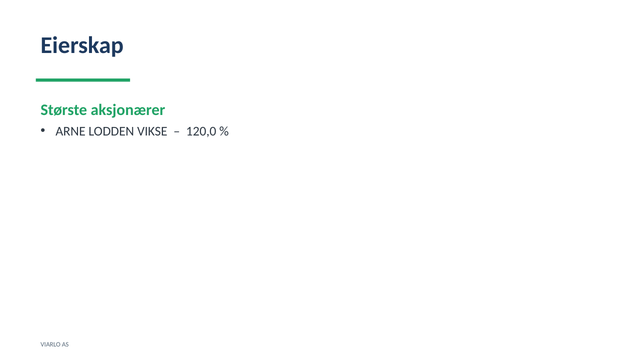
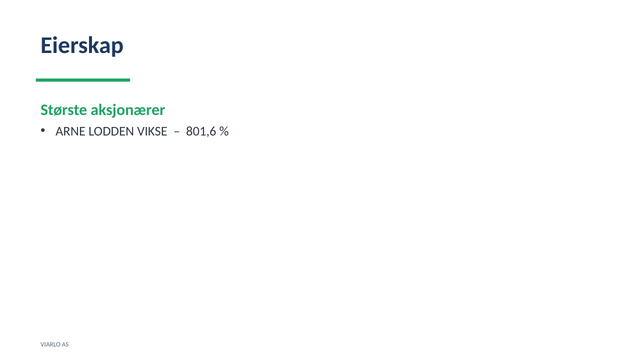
120,0: 120,0 -> 801,6
